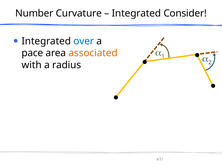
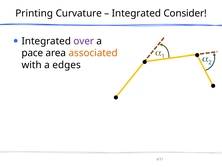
Number: Number -> Printing
over colour: blue -> purple
radius: radius -> edges
